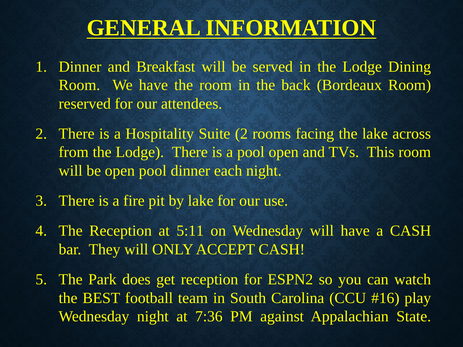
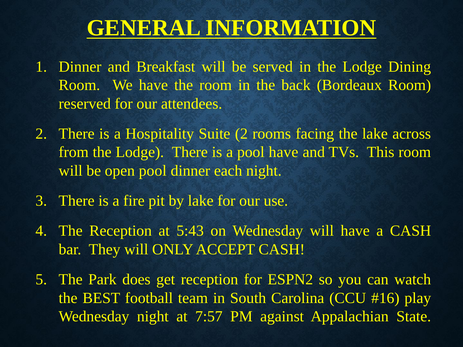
pool open: open -> have
5:11: 5:11 -> 5:43
7:36: 7:36 -> 7:57
